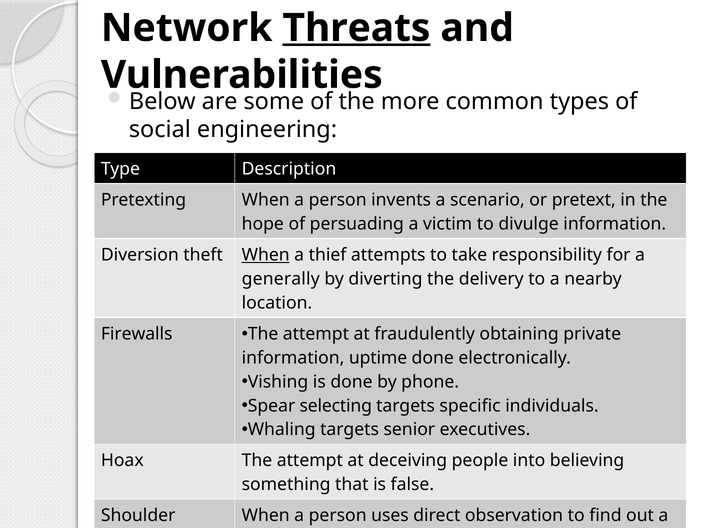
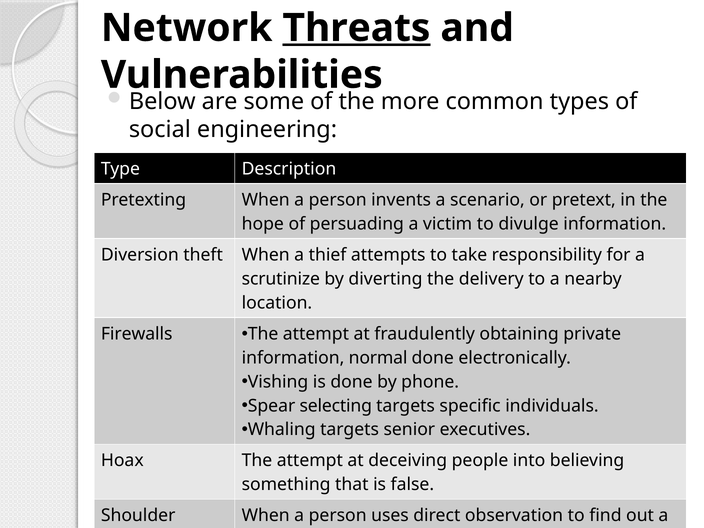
When at (266, 255) underline: present -> none
generally: generally -> scrutinize
uptime: uptime -> normal
